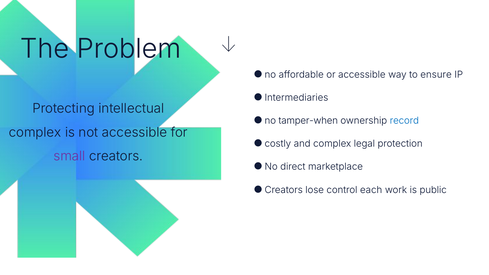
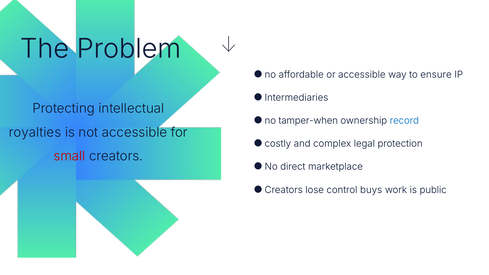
complex at (35, 132): complex -> royalties
small colour: purple -> red
each: each -> buys
